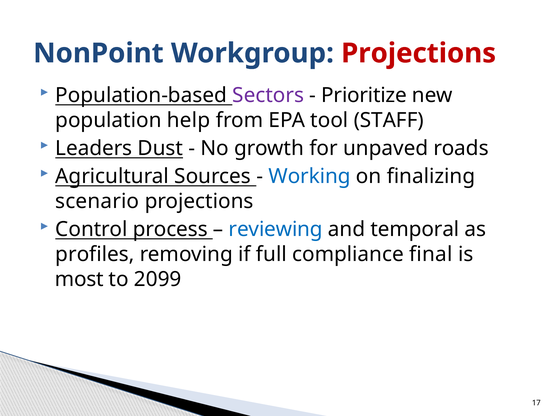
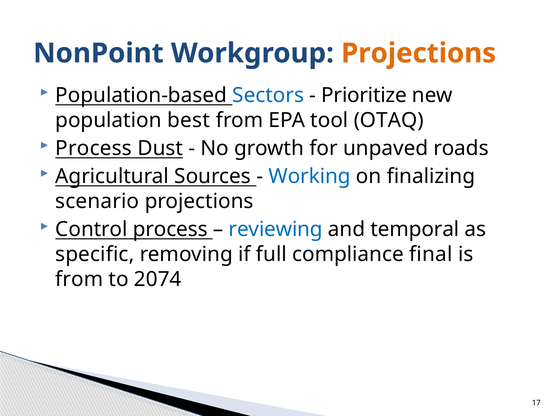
Projections at (419, 53) colour: red -> orange
Sectors colour: purple -> blue
help: help -> best
STAFF: STAFF -> OTAQ
Leaders at (94, 148): Leaders -> Process
profiles: profiles -> specific
most at (79, 279): most -> from
2099: 2099 -> 2074
